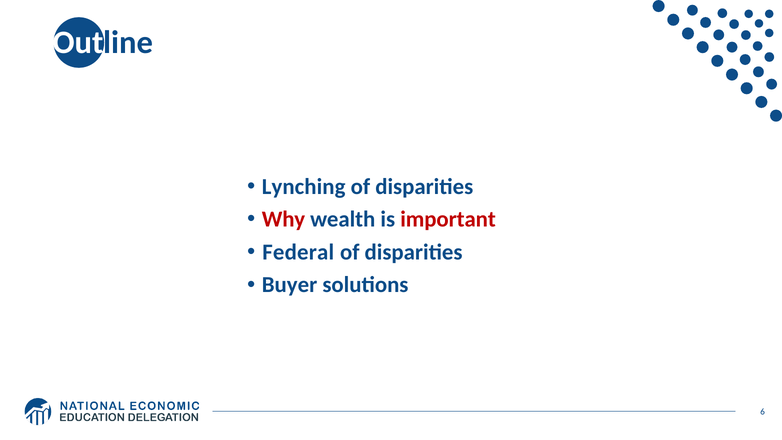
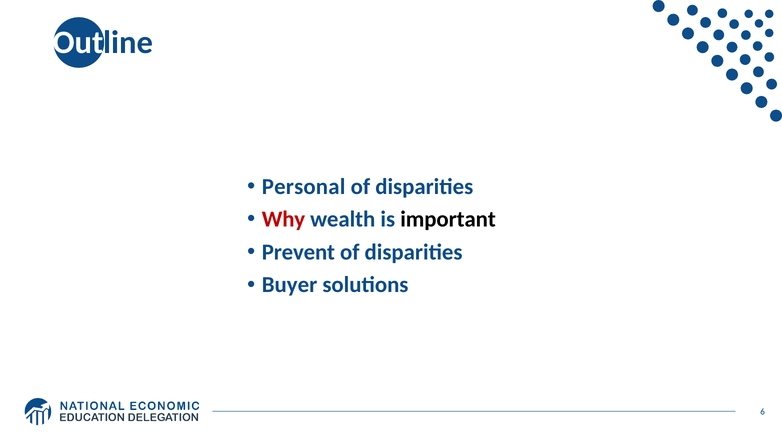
Lynching: Lynching -> Personal
important colour: red -> black
Federal: Federal -> Prevent
